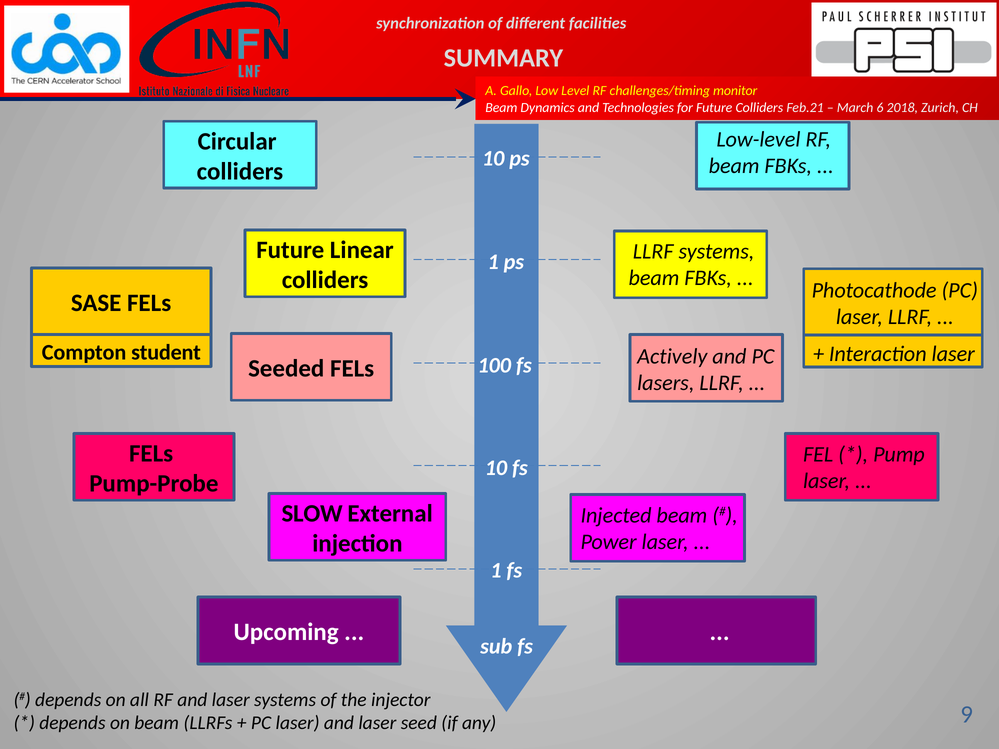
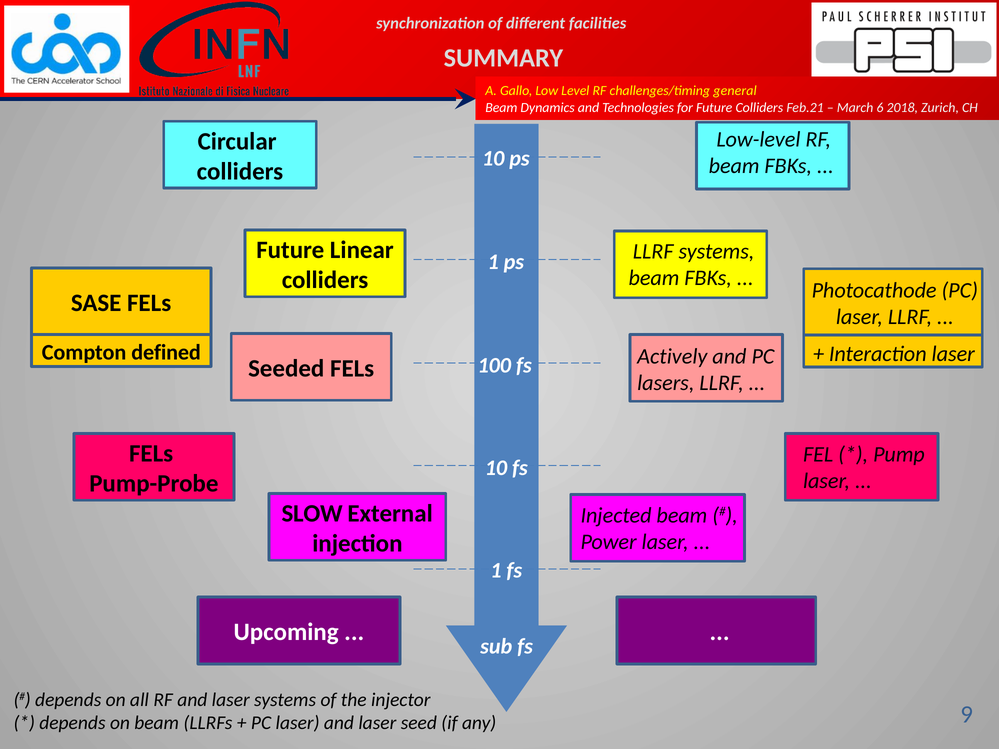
monitor: monitor -> general
student: student -> defined
